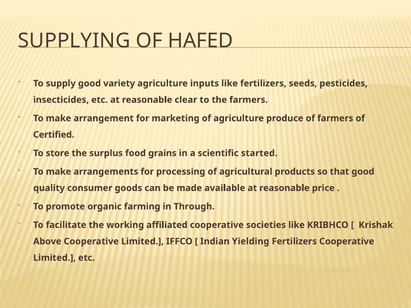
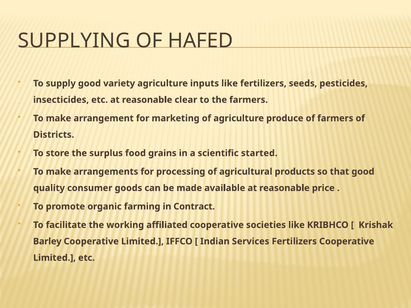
Certified: Certified -> Districts
Through: Through -> Contract
Above: Above -> Barley
Yielding: Yielding -> Services
